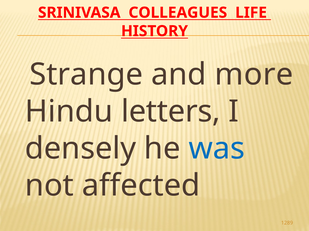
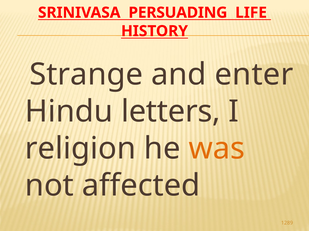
COLLEAGUES: COLLEAGUES -> PERSUADING
more: more -> enter
densely: densely -> religion
was colour: blue -> orange
